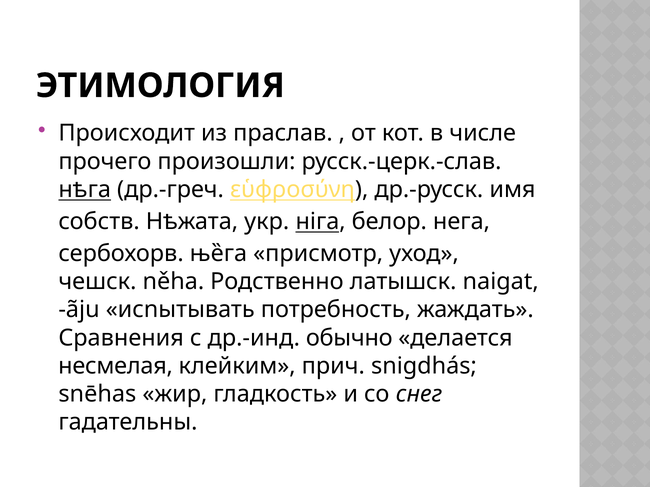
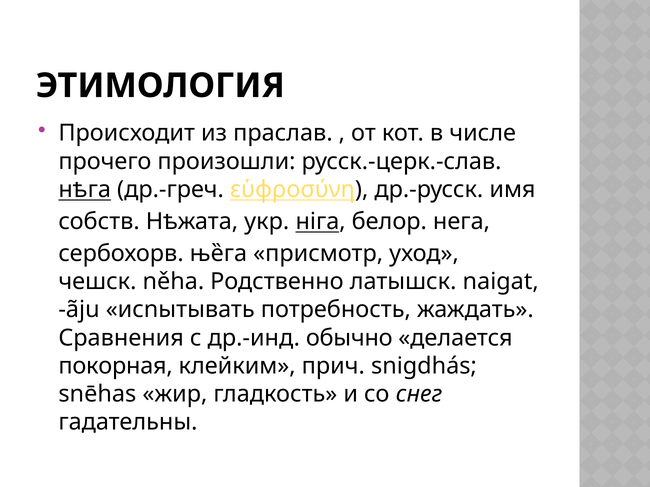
несмелая: несмелая -> покорная
